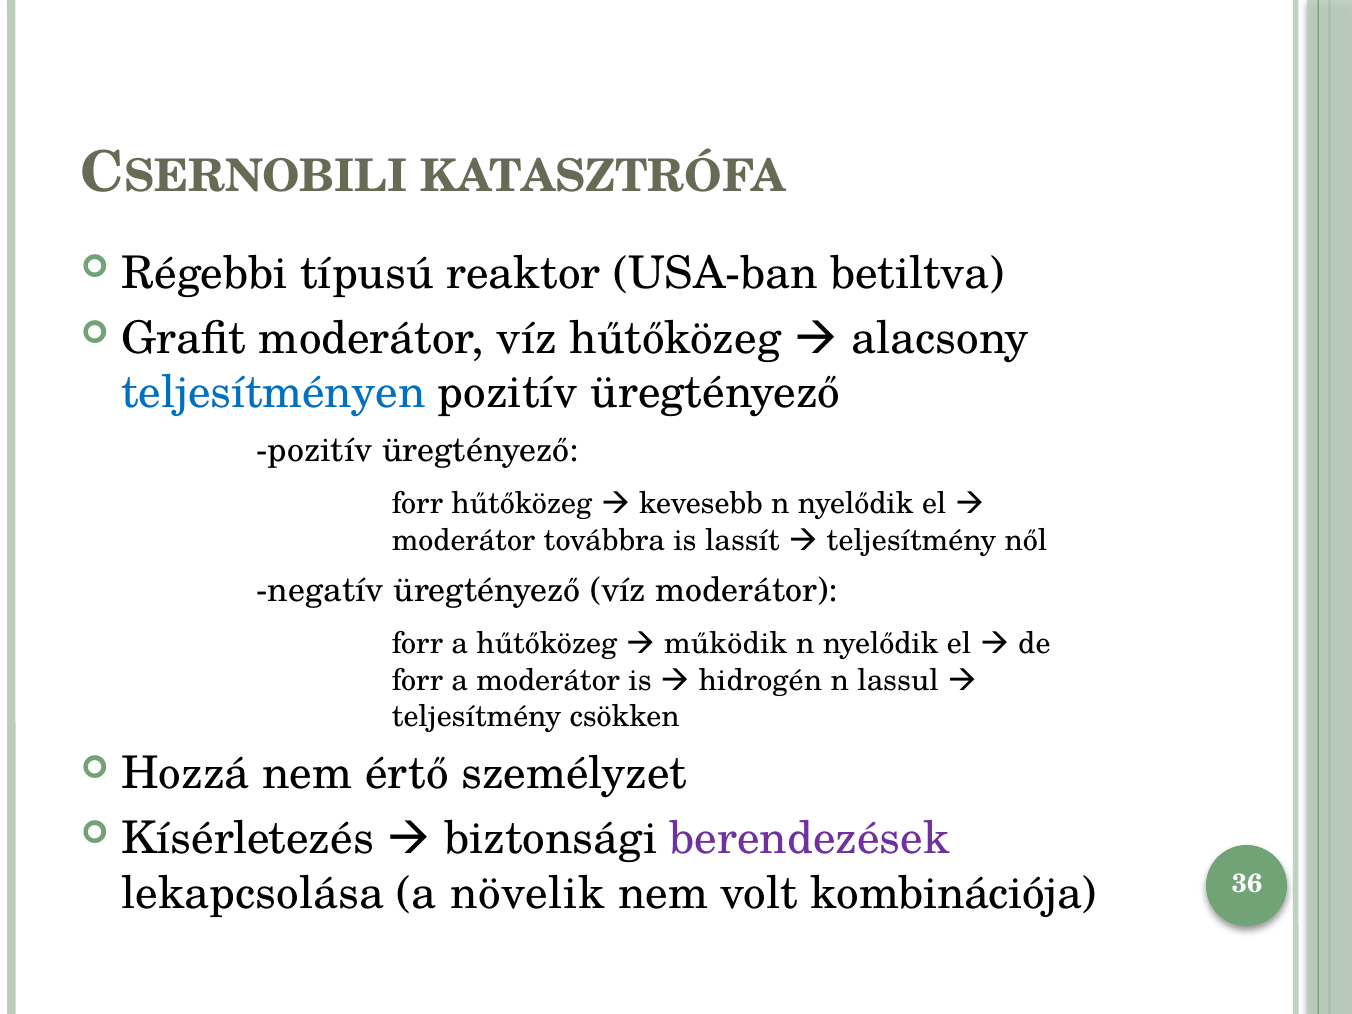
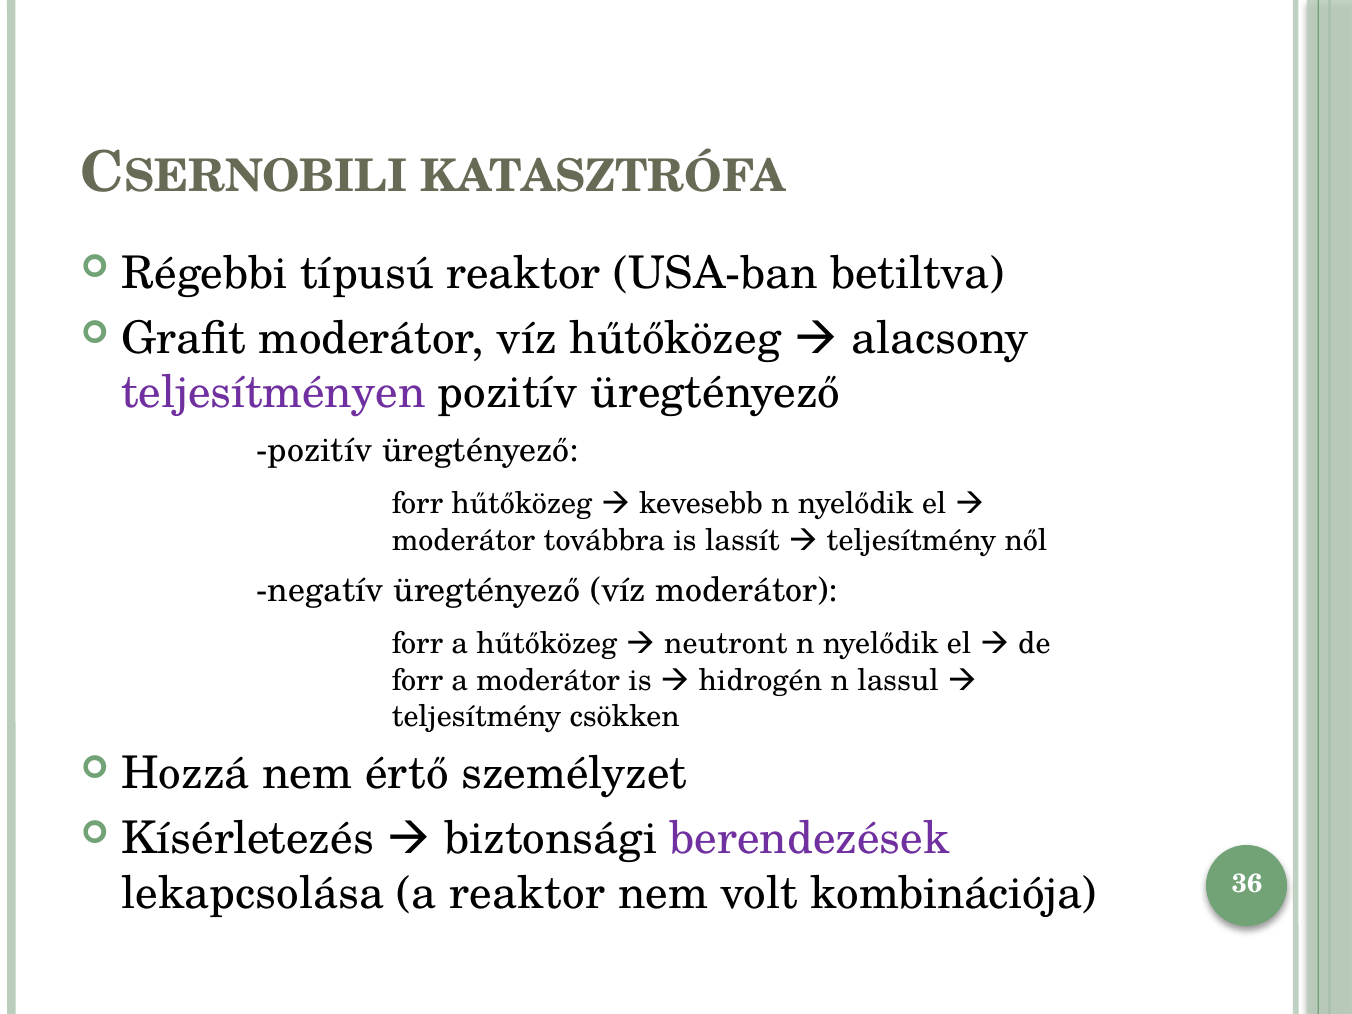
teljesítményen colour: blue -> purple
működik: működik -> neutront
a növelik: növelik -> reaktor
